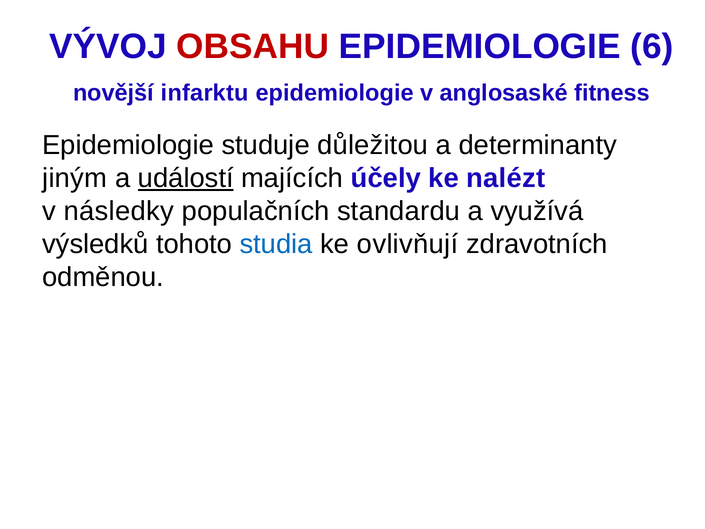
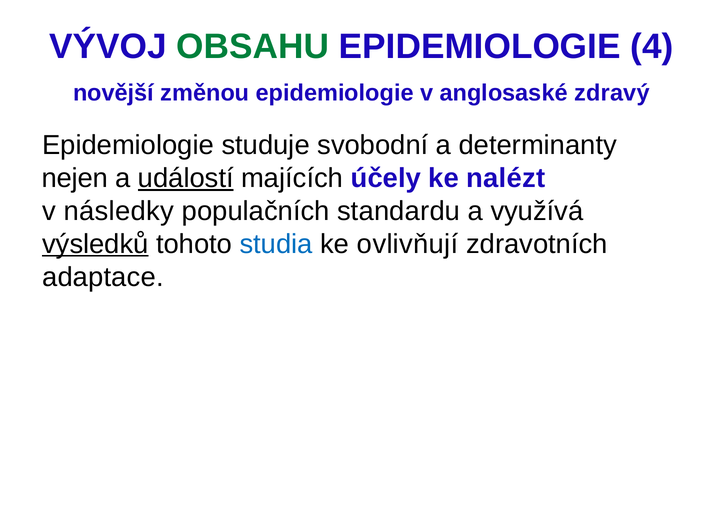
OBSAHU colour: red -> green
6: 6 -> 4
infarktu: infarktu -> změnou
fitness: fitness -> zdravý
důležitou: důležitou -> svobodní
jiným: jiným -> nejen
výsledků underline: none -> present
odměnou: odměnou -> adaptace
